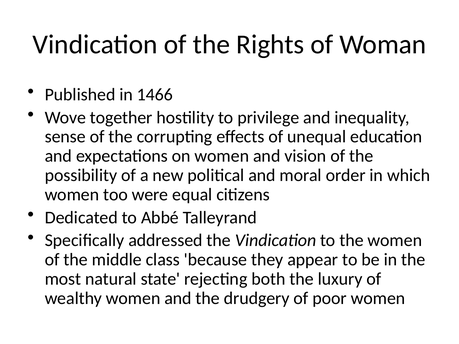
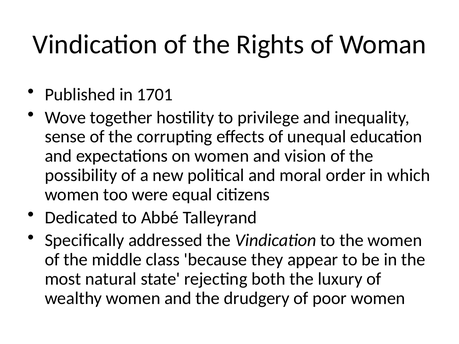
1466: 1466 -> 1701
